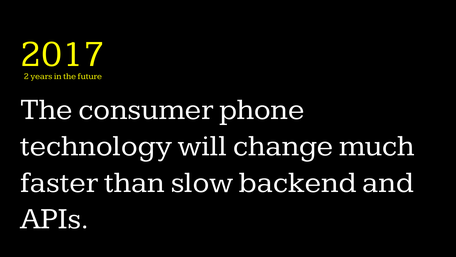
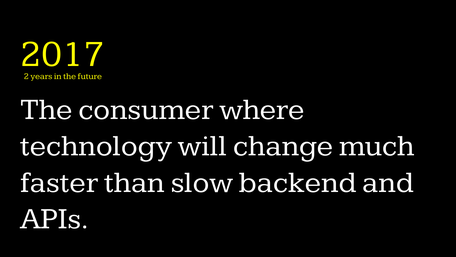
phone: phone -> where
